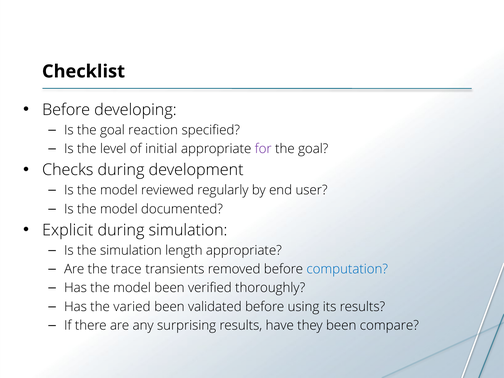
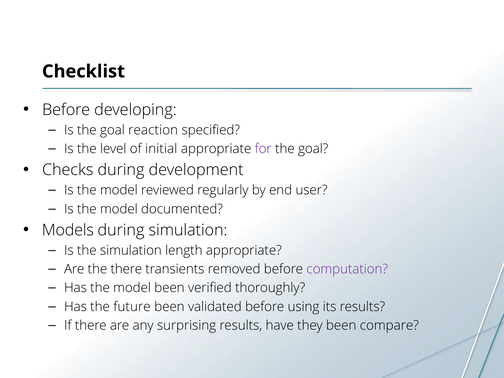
Explicit: Explicit -> Models
the trace: trace -> there
computation colour: blue -> purple
varied: varied -> future
